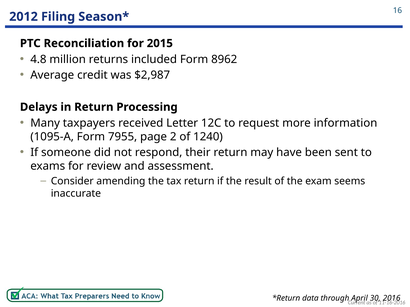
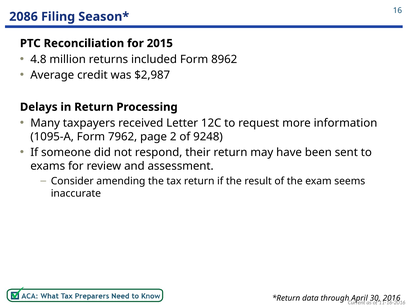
2012: 2012 -> 2086
7955: 7955 -> 7962
1240: 1240 -> 9248
